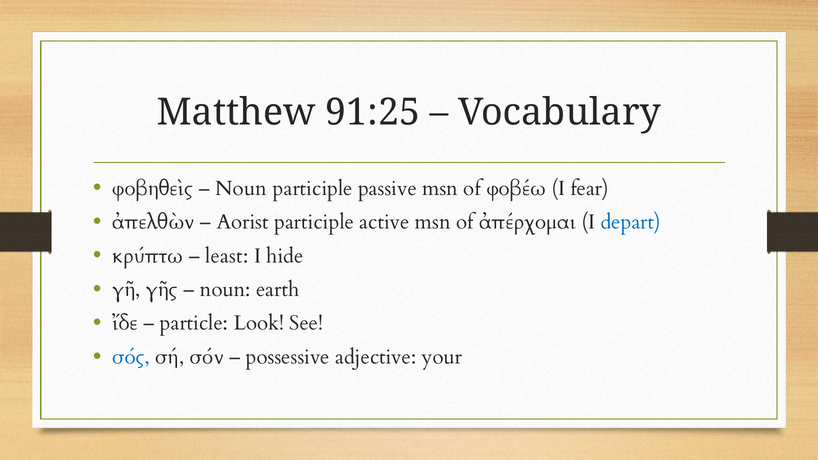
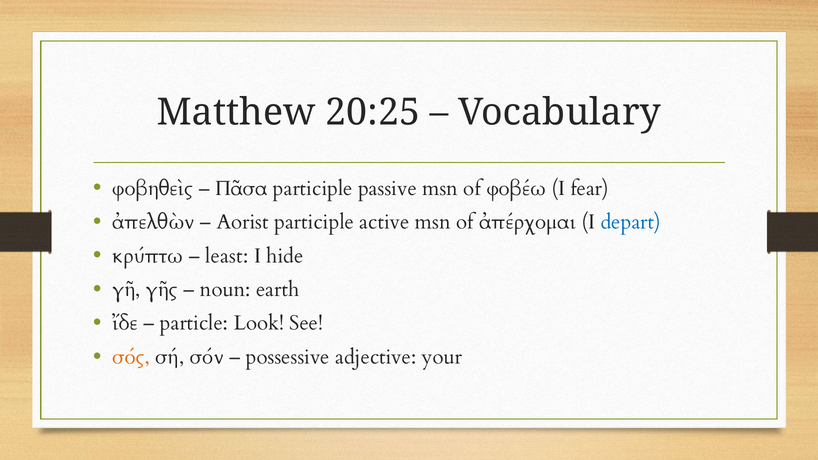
91:25: 91:25 -> 20:25
Noun at (241, 188): Noun -> Πᾶσα
σός colour: blue -> orange
